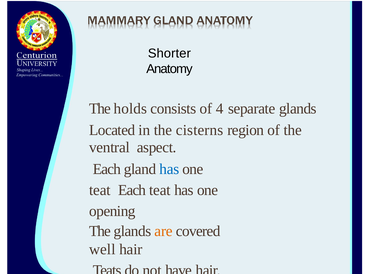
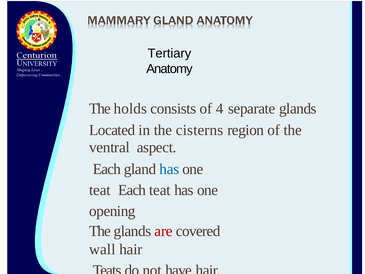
Shorter: Shorter -> Tertiary
are colour: orange -> red
well: well -> wall
